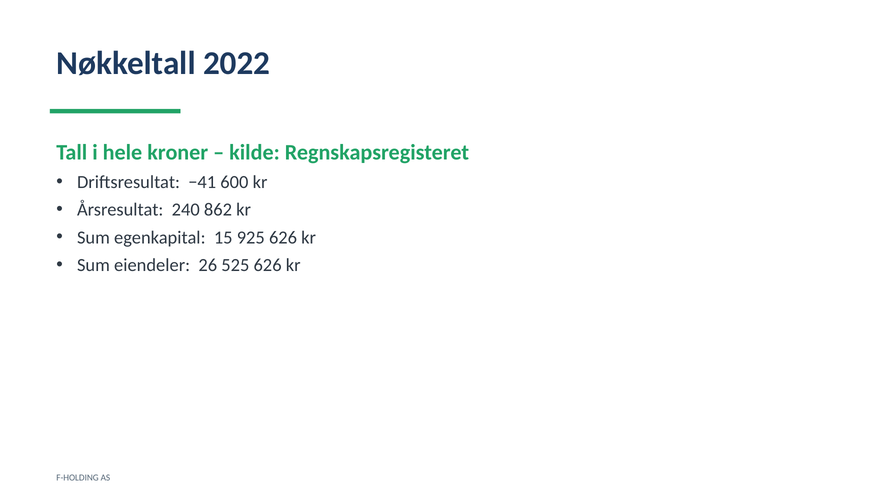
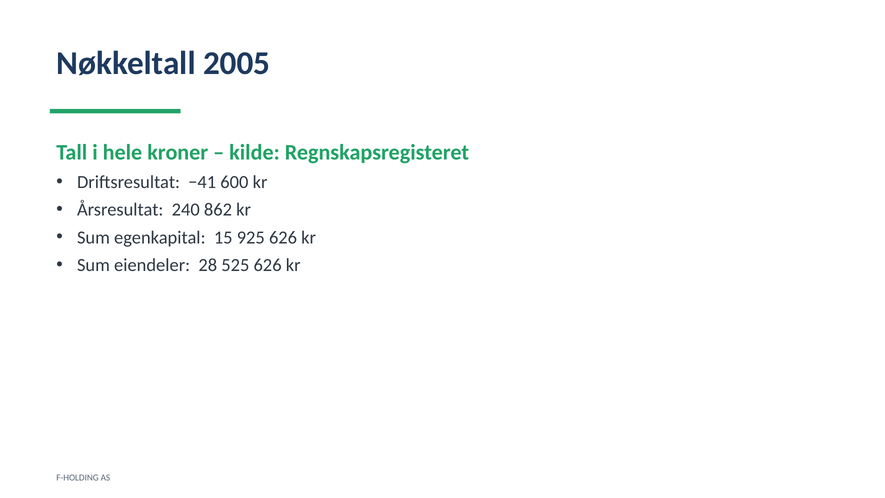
2022: 2022 -> 2005
26: 26 -> 28
